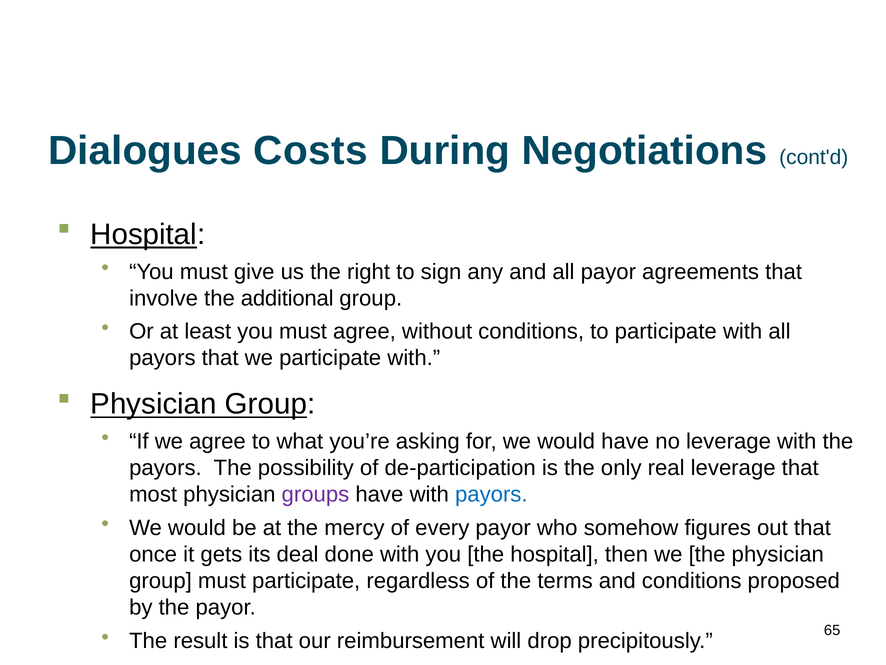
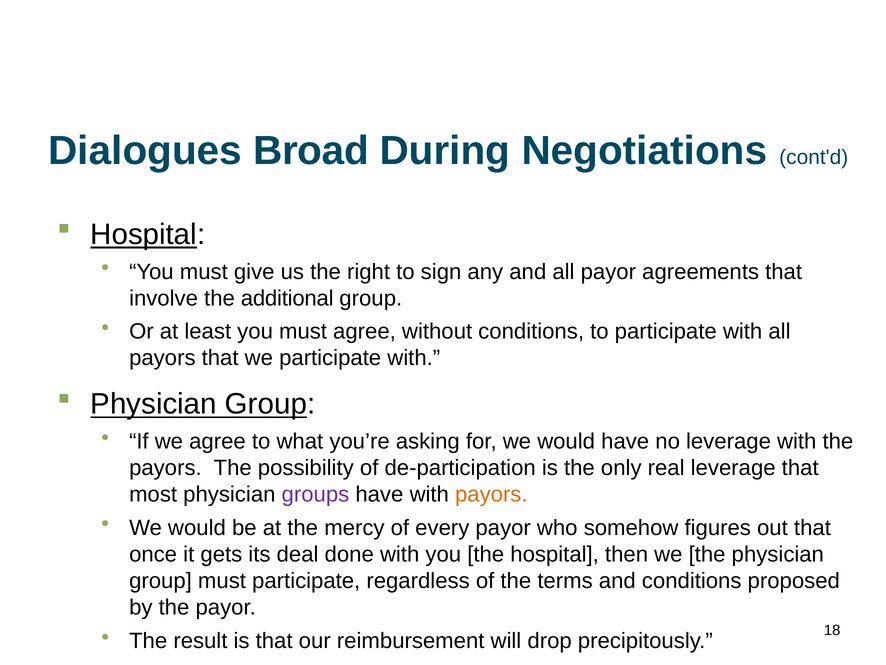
Costs: Costs -> Broad
payors at (491, 494) colour: blue -> orange
65: 65 -> 18
